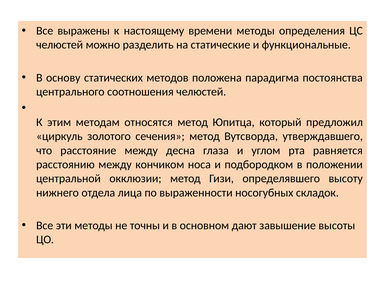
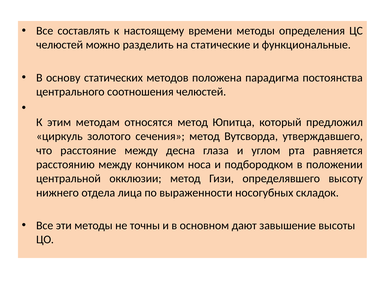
выражены: выражены -> составлять
